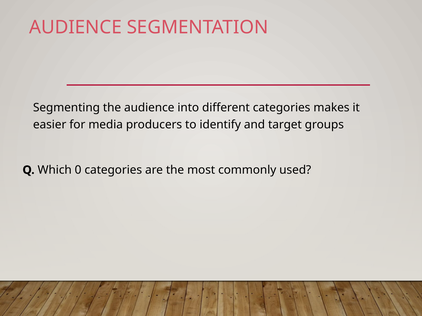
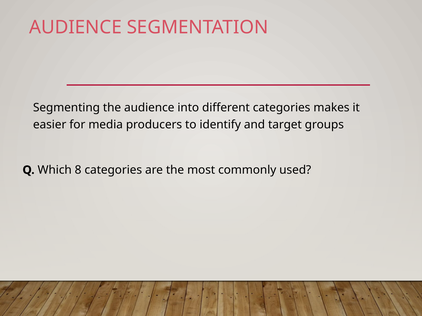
0: 0 -> 8
